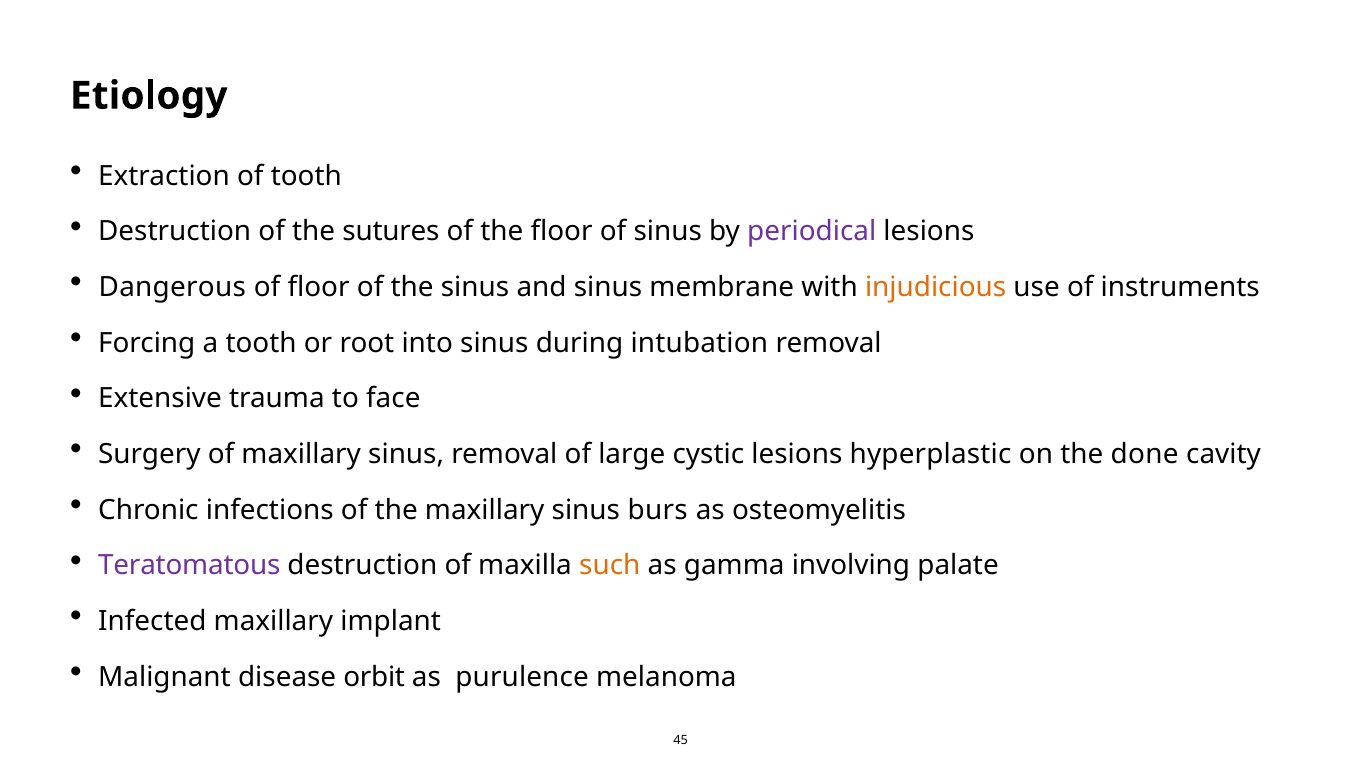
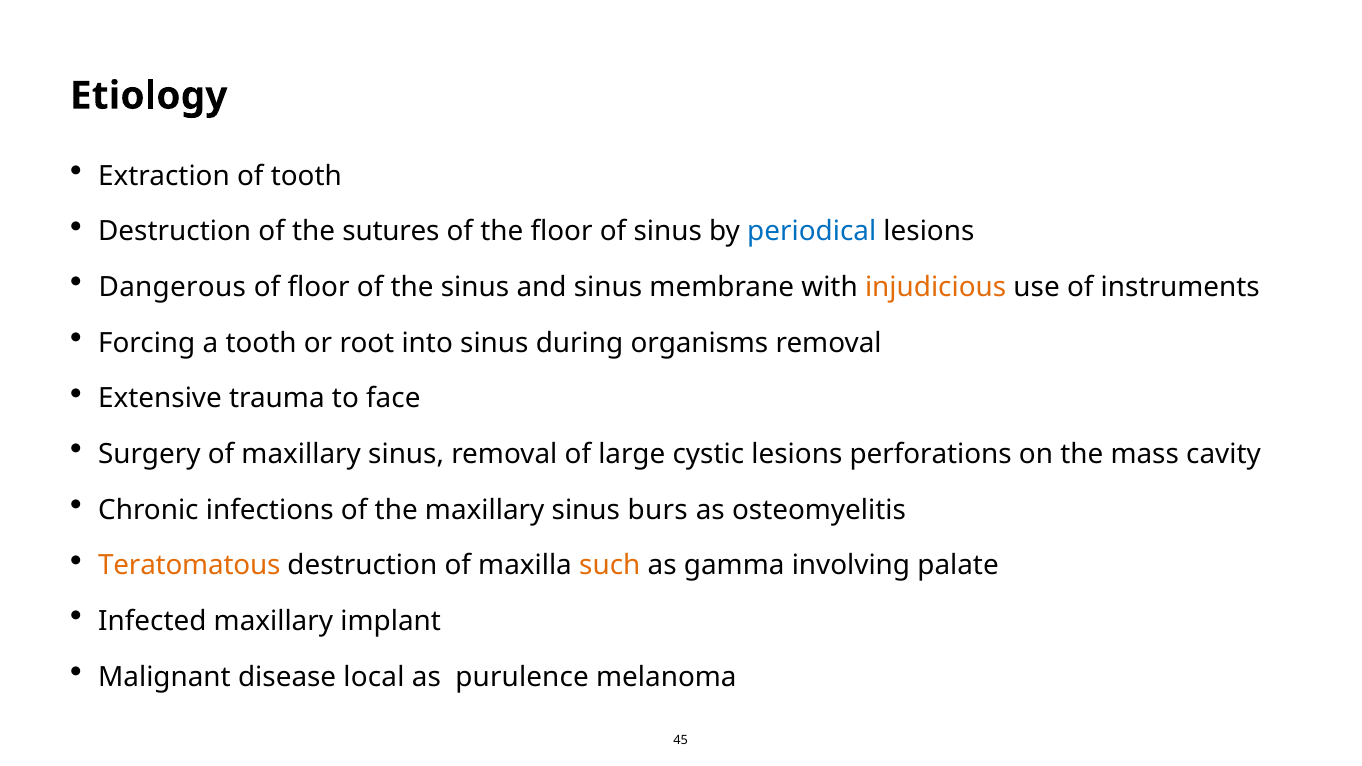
periodical colour: purple -> blue
intubation: intubation -> organisms
hyperplastic: hyperplastic -> perforations
done: done -> mass
Teratomatous colour: purple -> orange
orbit: orbit -> local
